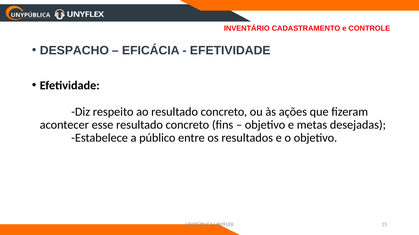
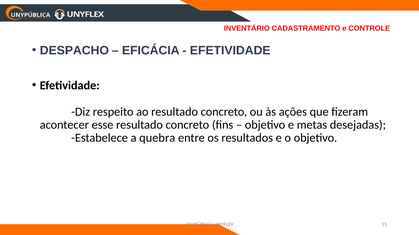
público: público -> quebra
